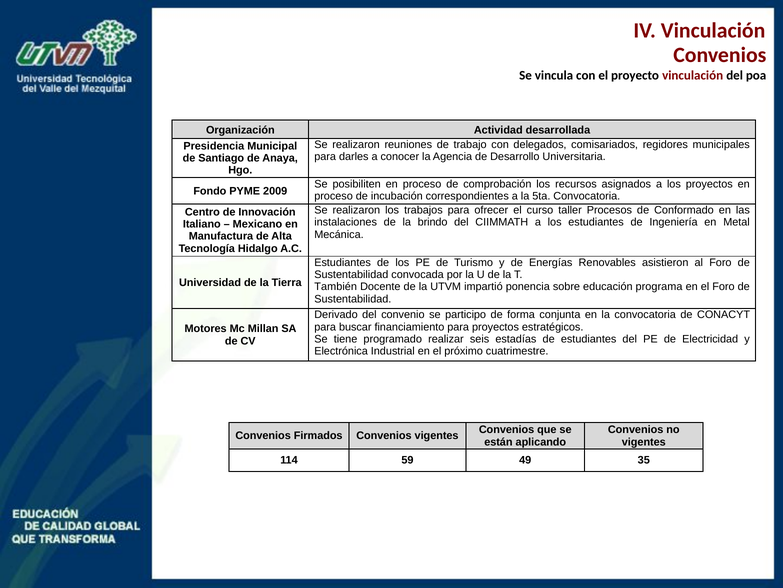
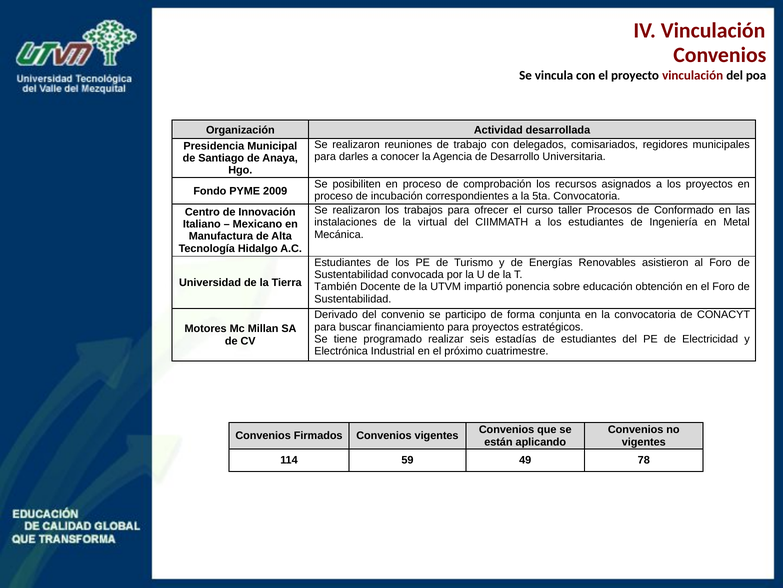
brindo: brindo -> virtual
programa: programa -> obtención
35: 35 -> 78
